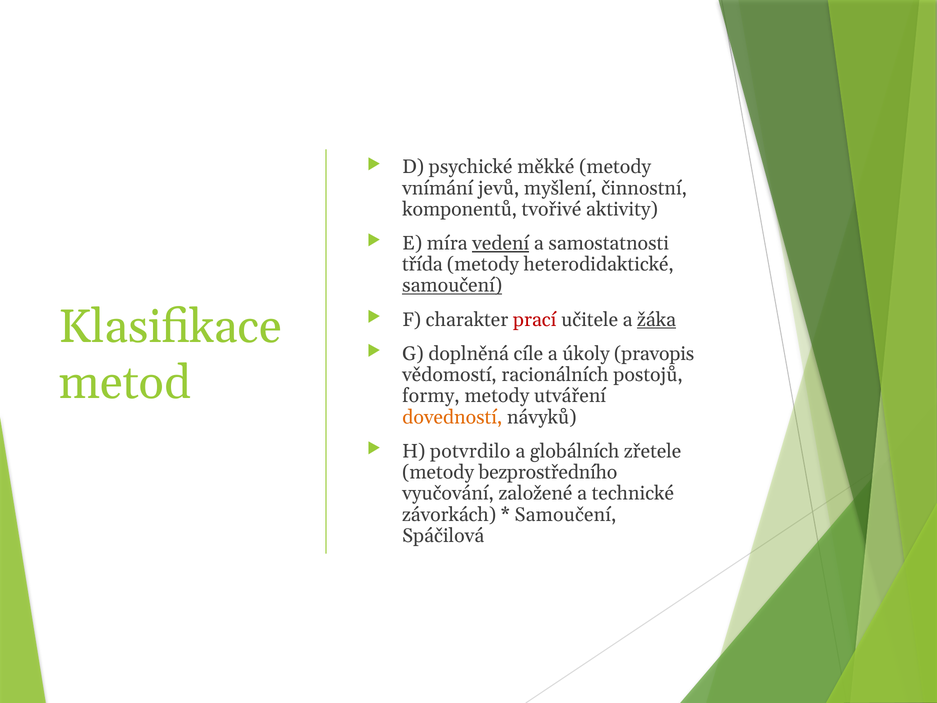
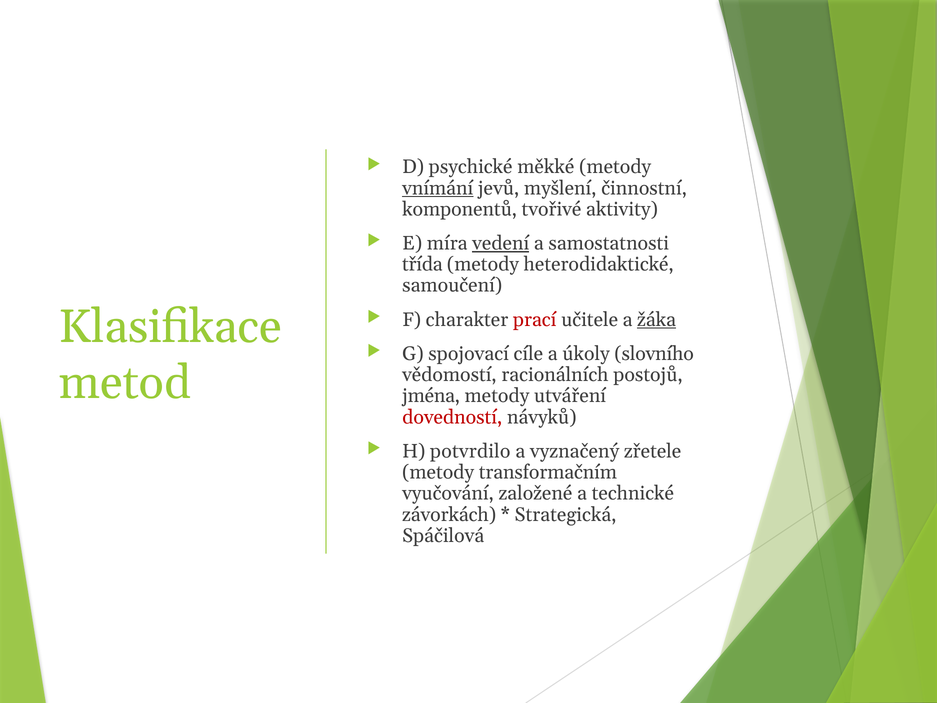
vnímání underline: none -> present
samoučení at (452, 285) underline: present -> none
doplněná: doplněná -> spojovací
pravopis: pravopis -> slovního
formy: formy -> jména
dovedností colour: orange -> red
globálních: globálních -> vyznačený
bezprostředního: bezprostředního -> transformačním
Samoučení at (566, 514): Samoučení -> Strategická
